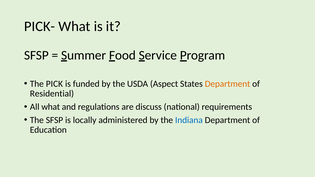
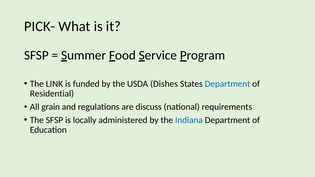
PICK: PICK -> LINK
Aspect: Aspect -> Dishes
Department at (228, 84) colour: orange -> blue
All what: what -> grain
